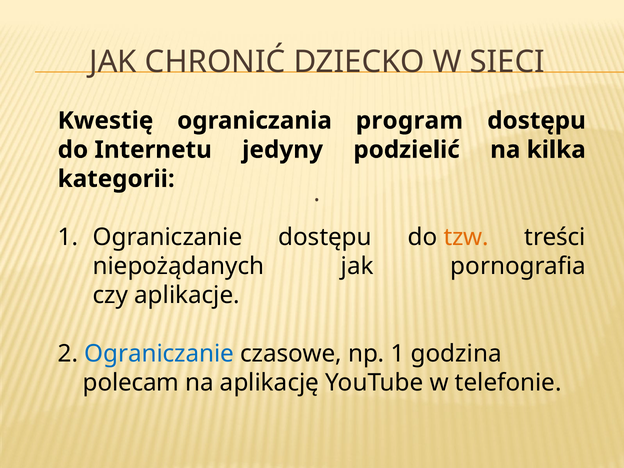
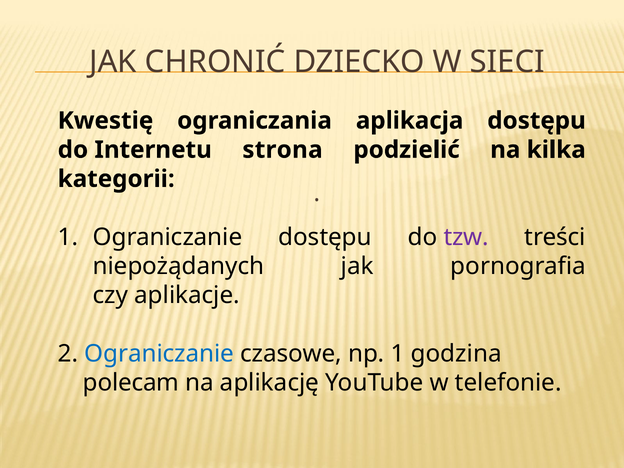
program: program -> aplikacja
jedyny: jedyny -> strona
tzw colour: orange -> purple
